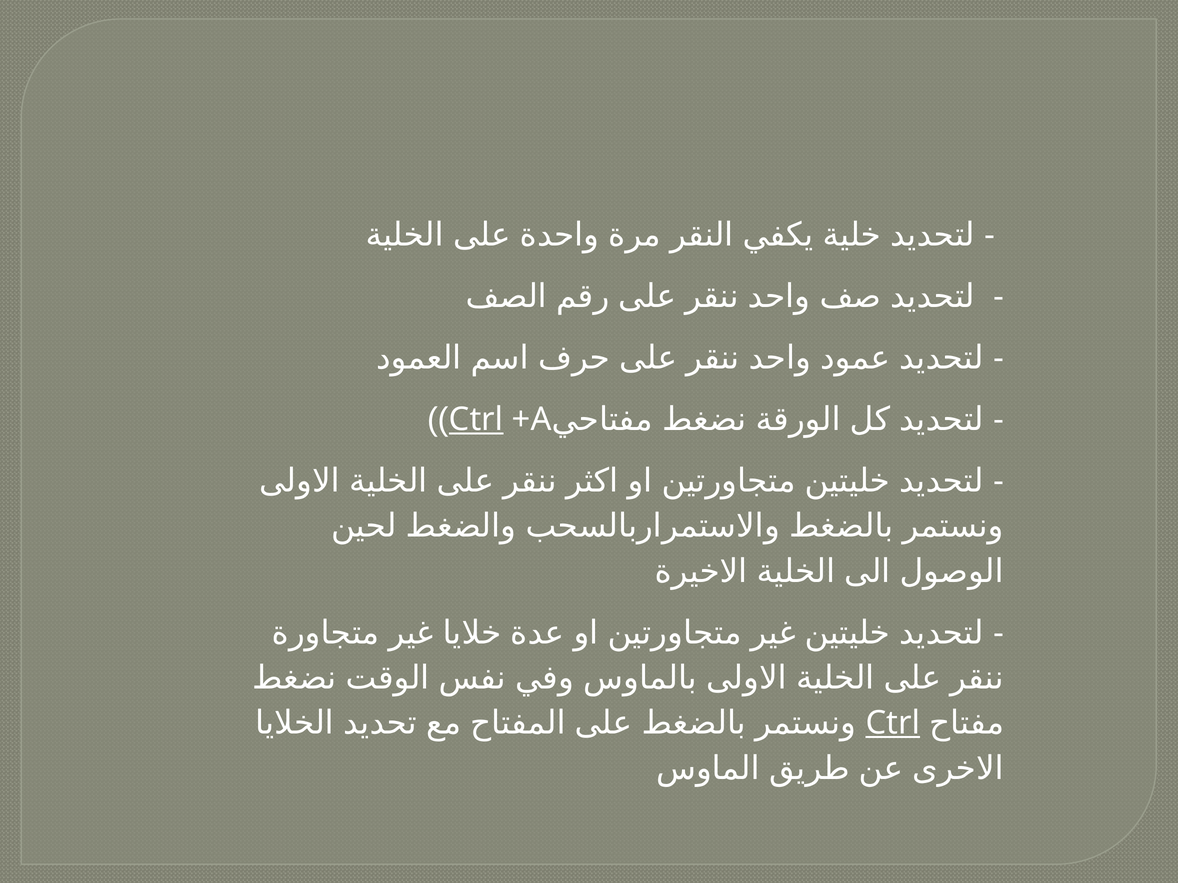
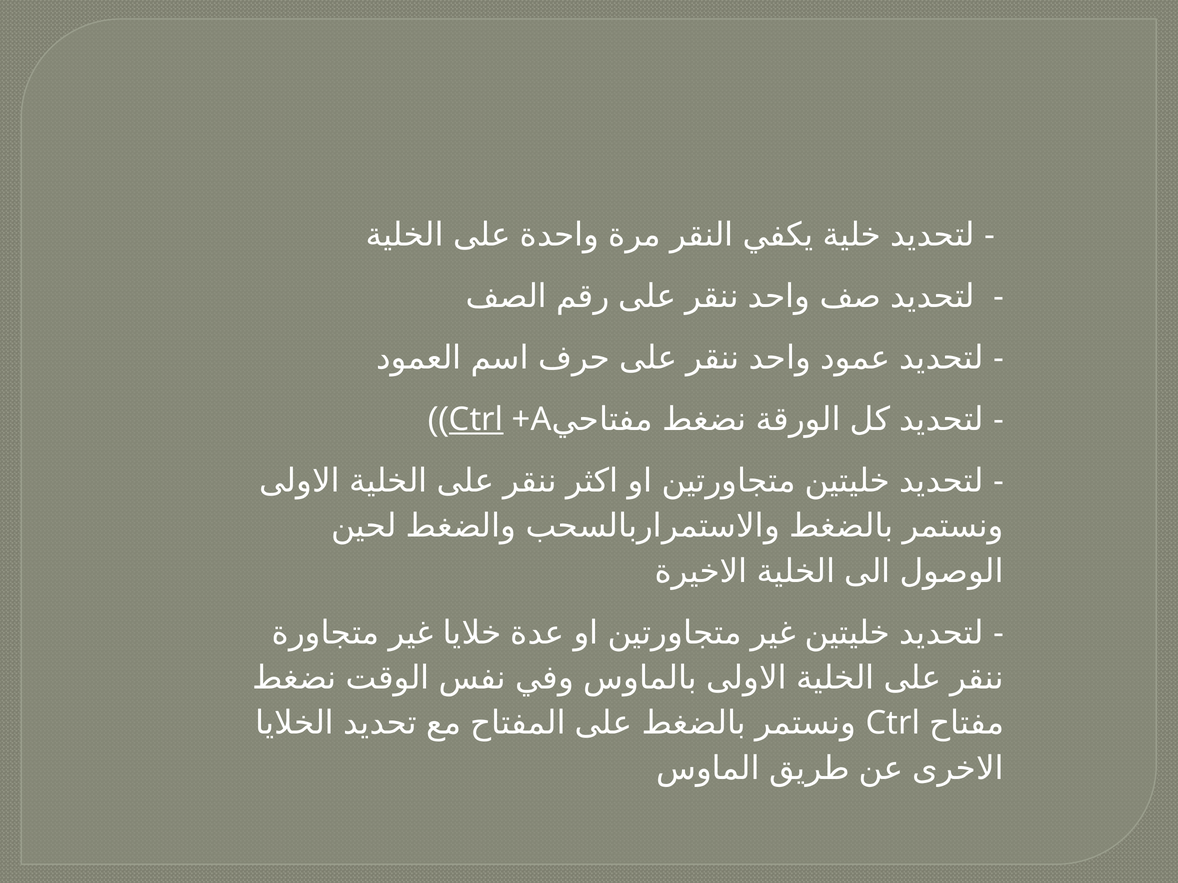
Ctrl at (893, 724) underline: present -> none
